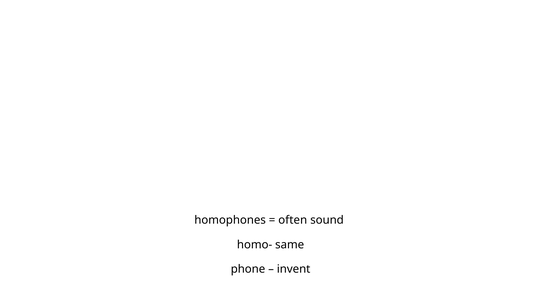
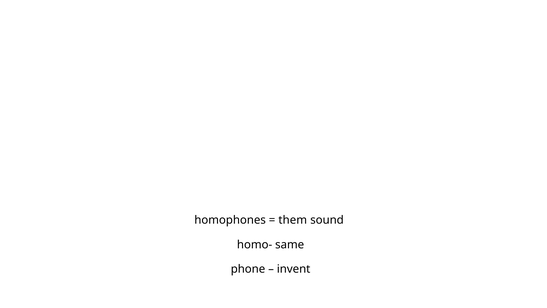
often: often -> them
